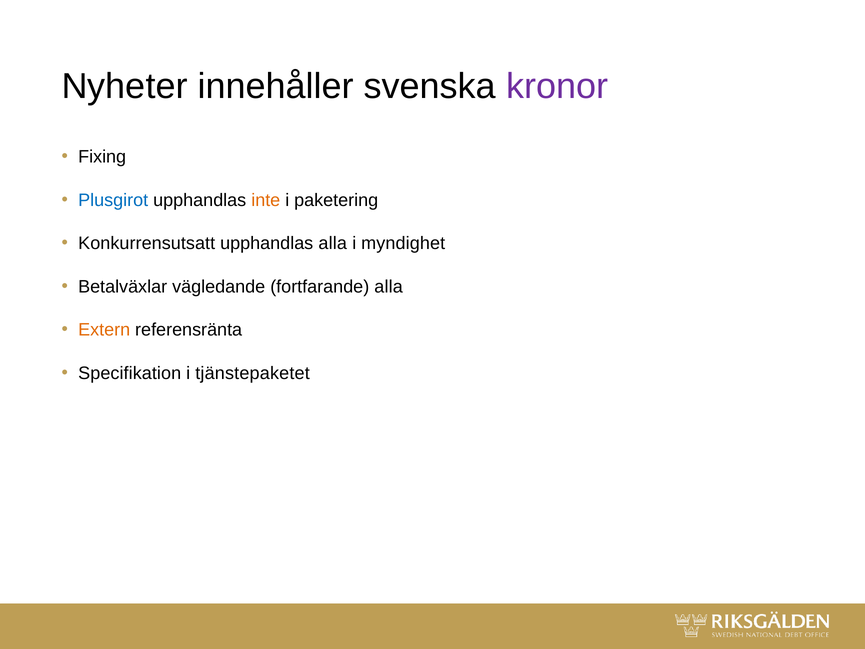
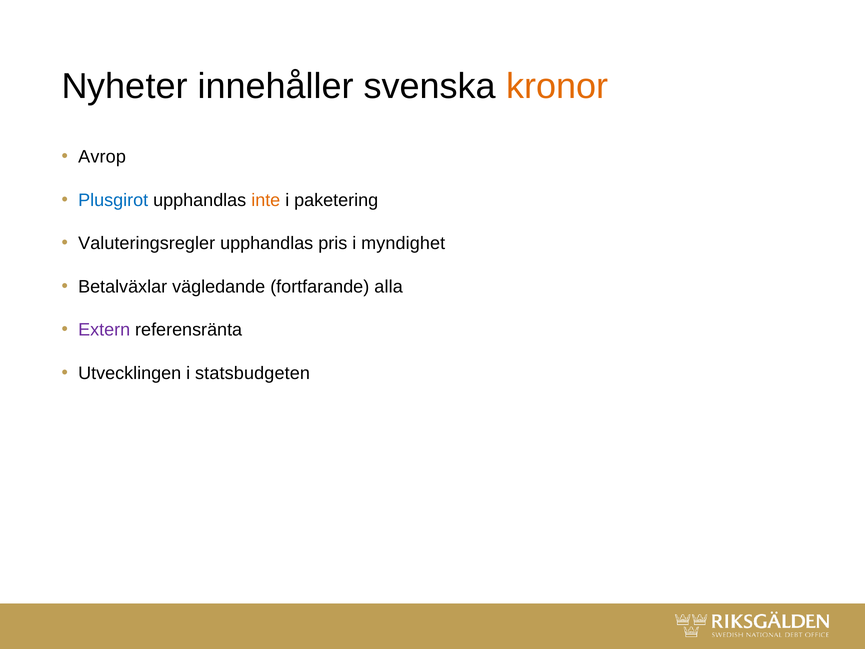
kronor colour: purple -> orange
Fixing: Fixing -> Avrop
Konkurrensutsatt: Konkurrensutsatt -> Valuteringsregler
upphandlas alla: alla -> pris
Extern colour: orange -> purple
Specifikation: Specifikation -> Utvecklingen
tjänstepaketet: tjänstepaketet -> statsbudgeten
